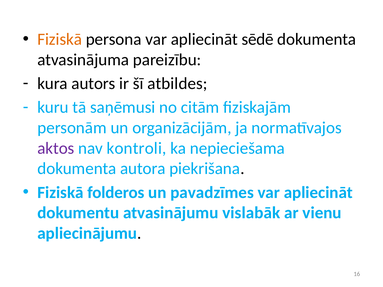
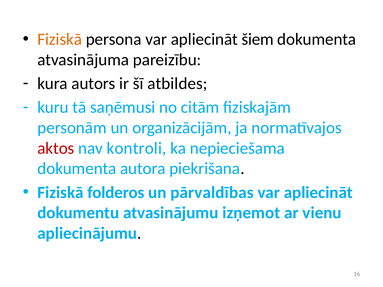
sēdē: sēdē -> šiem
aktos colour: purple -> red
pavadzīmes: pavadzīmes -> pārvaldības
vislabāk: vislabāk -> izņemot
